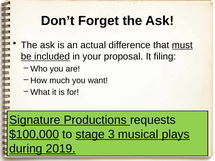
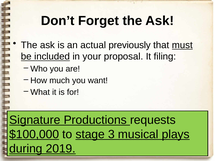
difference: difference -> previously
